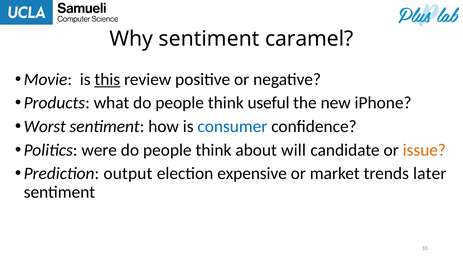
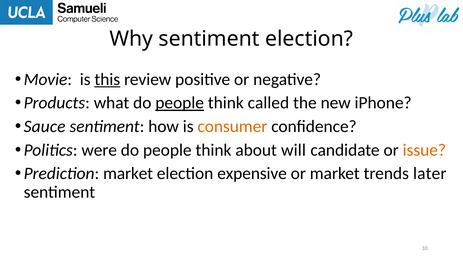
sentiment caramel: caramel -> election
people at (180, 103) underline: none -> present
useful: useful -> called
Worst: Worst -> Sauce
consumer colour: blue -> orange
Prediction output: output -> market
